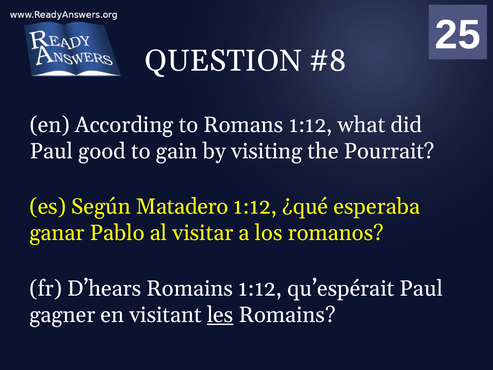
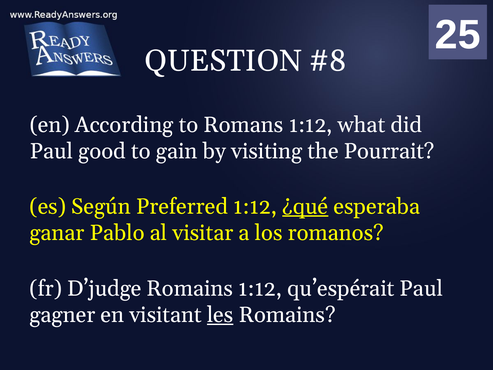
Matadero: Matadero -> Preferred
¿qué underline: none -> present
D’hears: D’hears -> D’judge
